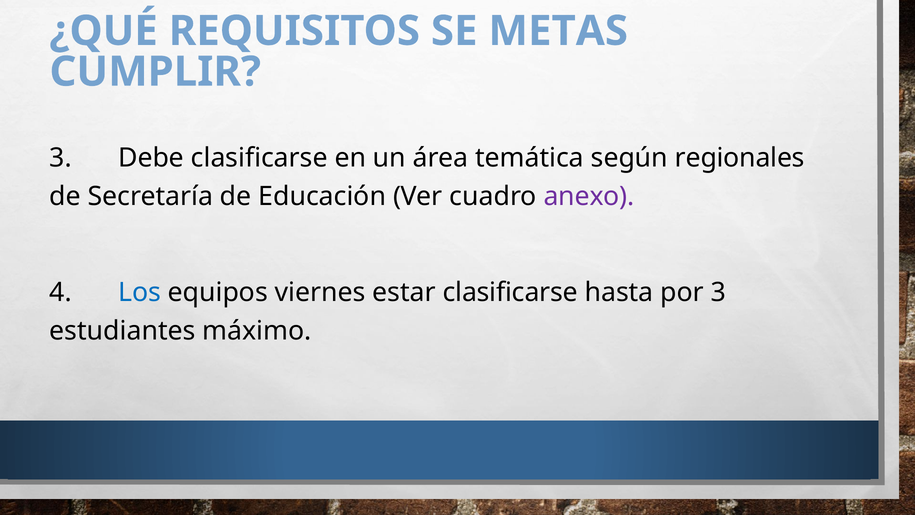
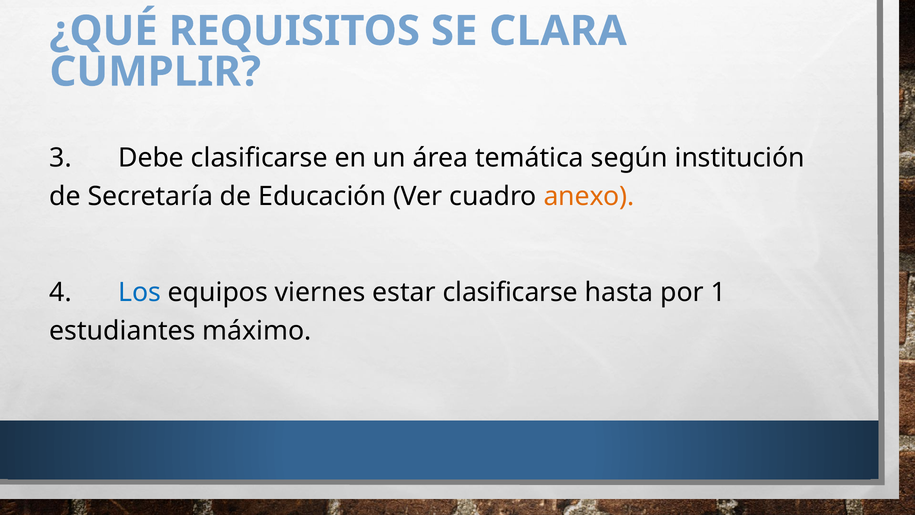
METAS: METAS -> CLARA
regionales: regionales -> institución
anexo colour: purple -> orange
por 3: 3 -> 1
